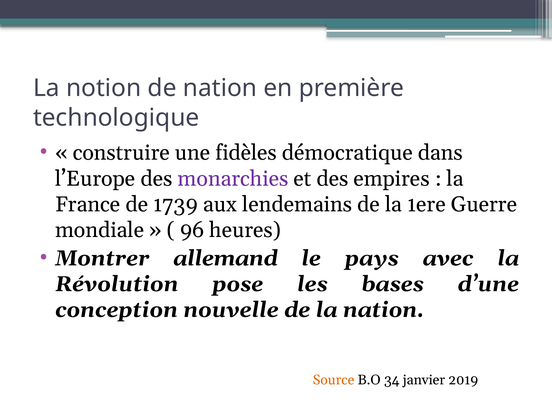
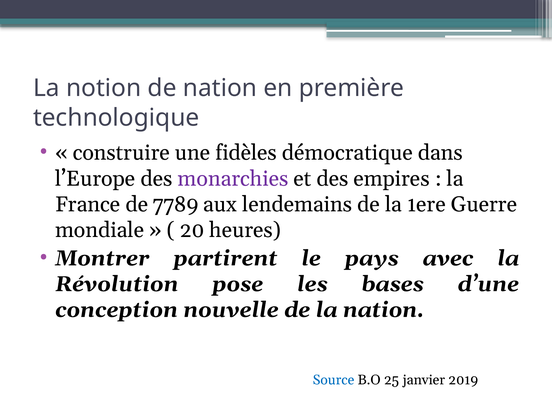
1739: 1739 -> 7789
96: 96 -> 20
allemand: allemand -> partirent
Source colour: orange -> blue
34: 34 -> 25
